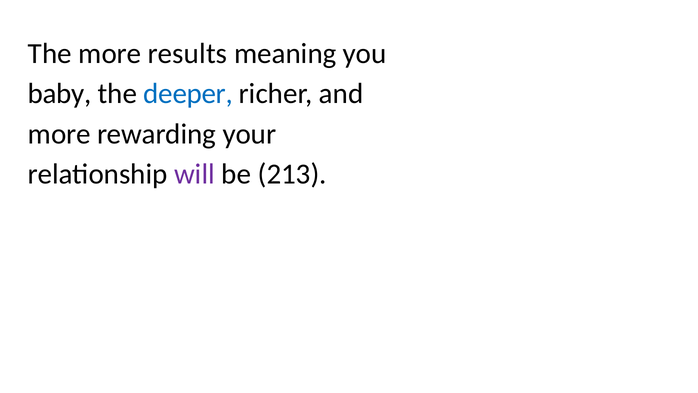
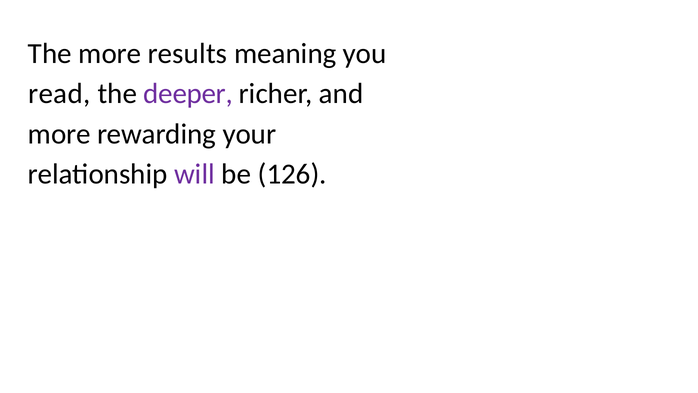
baby: baby -> read
deeper colour: blue -> purple
213: 213 -> 126
